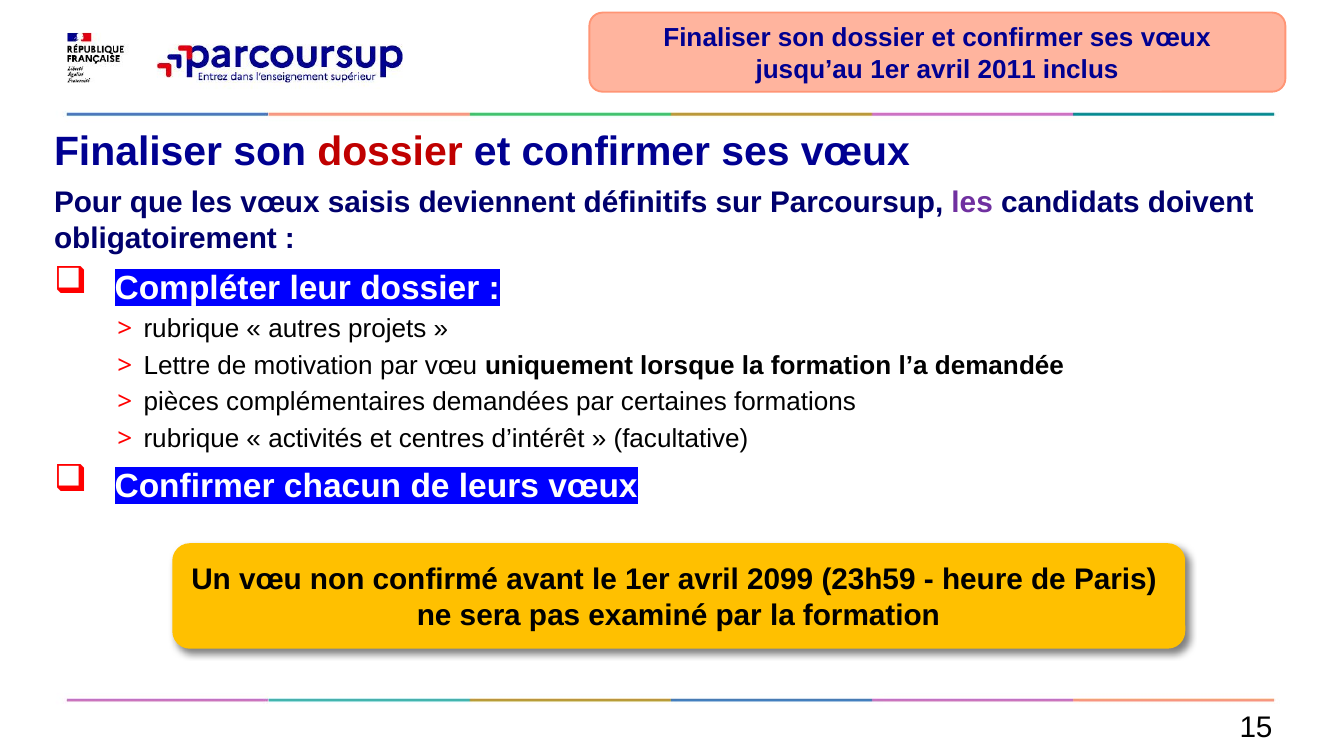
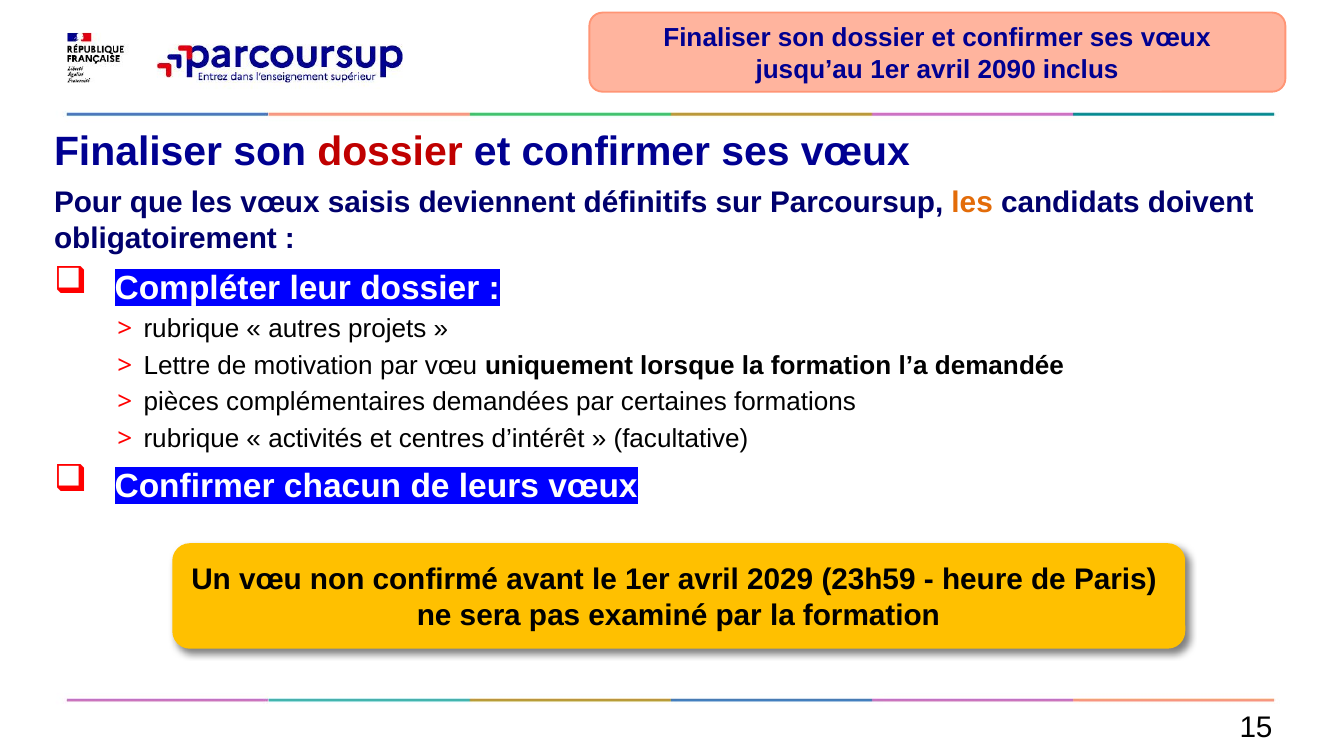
2011: 2011 -> 2090
les at (972, 203) colour: purple -> orange
2099: 2099 -> 2029
